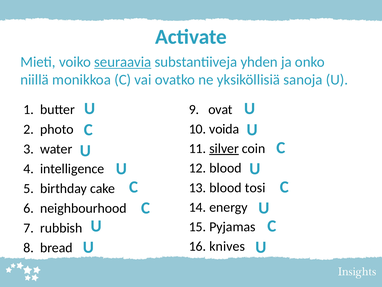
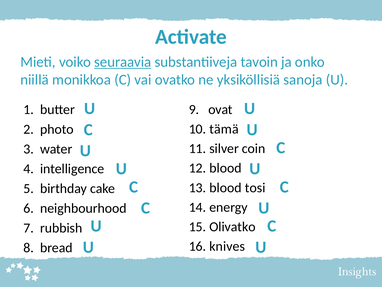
yhden: yhden -> tavoin
voida: voida -> tämä
silver underline: present -> none
Pyjamas: Pyjamas -> Olivatko
